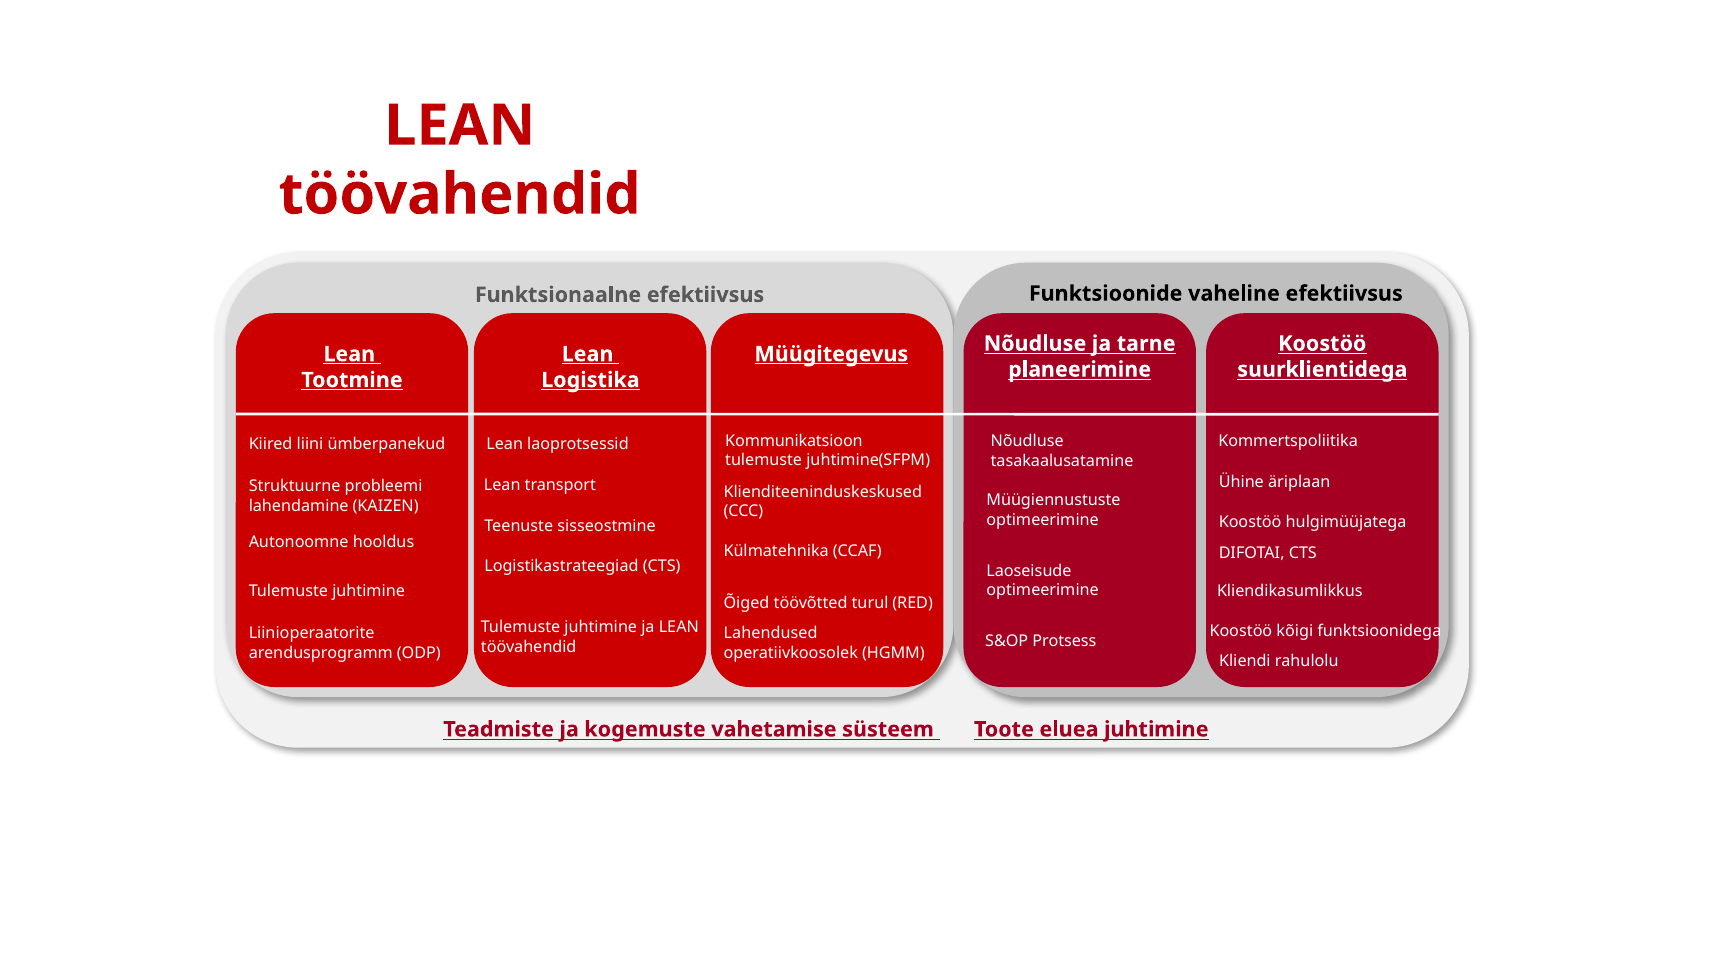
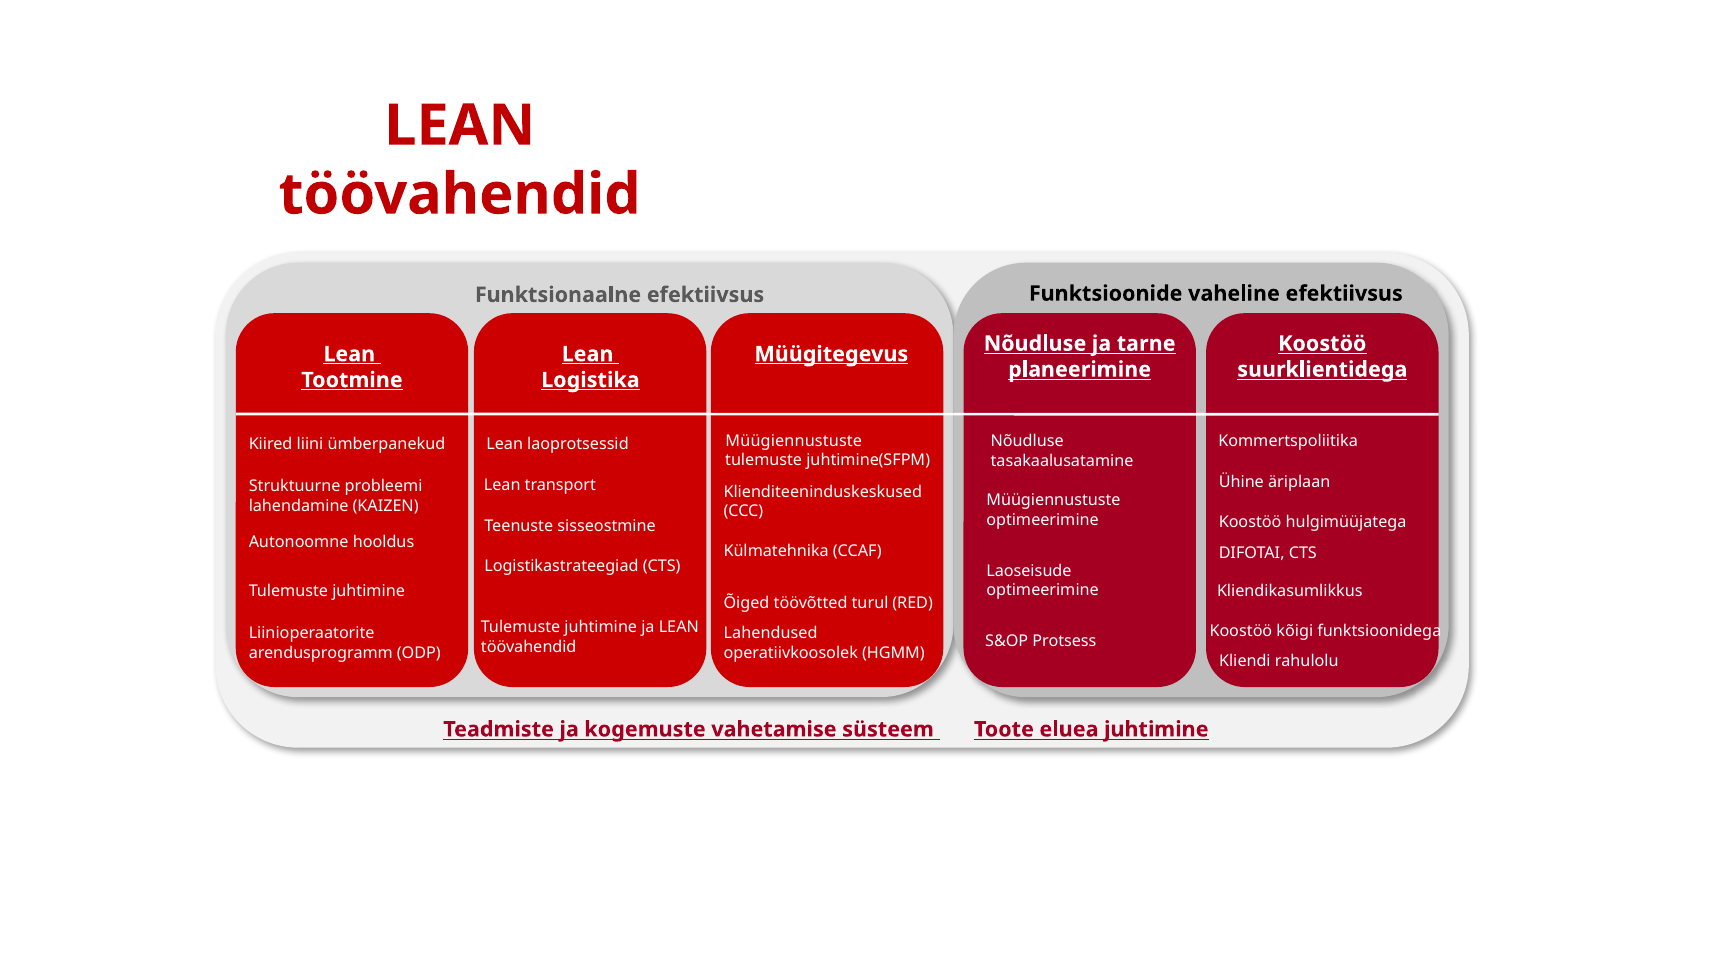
Kommunikatsioon at (794, 441): Kommunikatsioon -> Müügiennustuste
